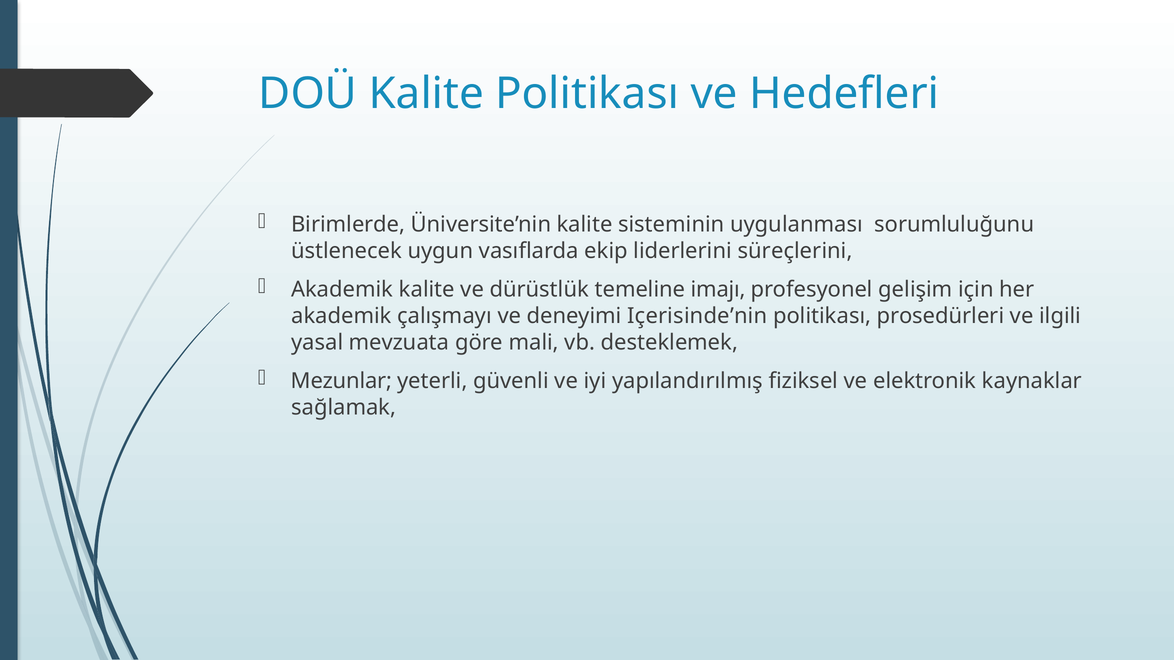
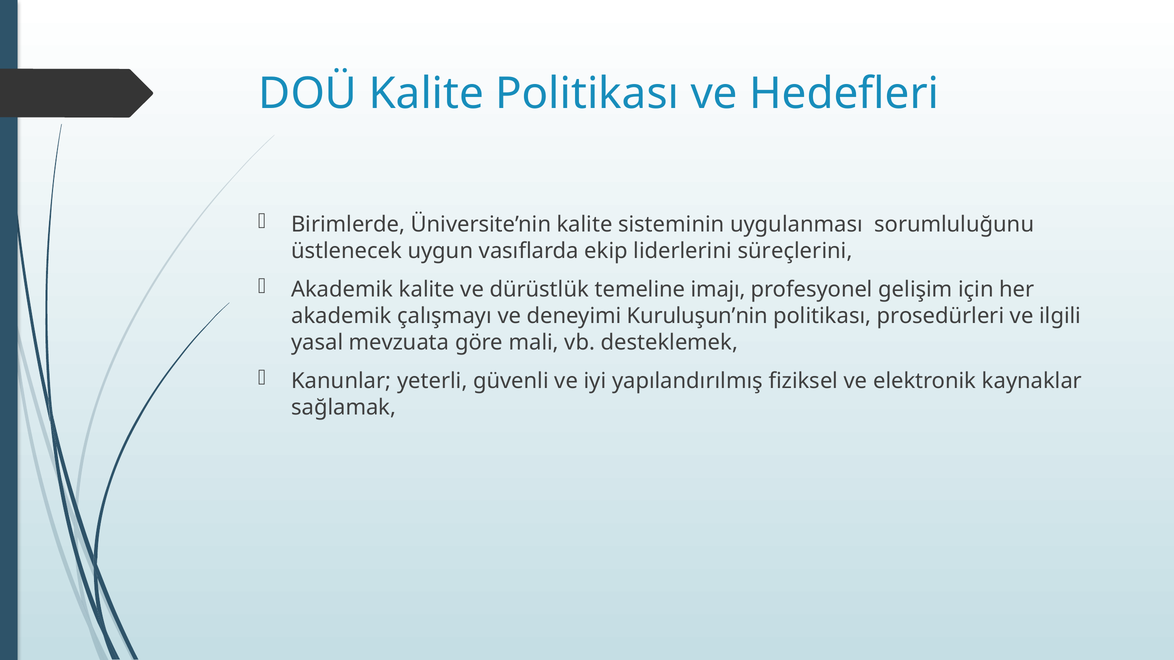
Içerisinde’nin: Içerisinde’nin -> Kuruluşun’nin
Mezunlar: Mezunlar -> Kanunlar
